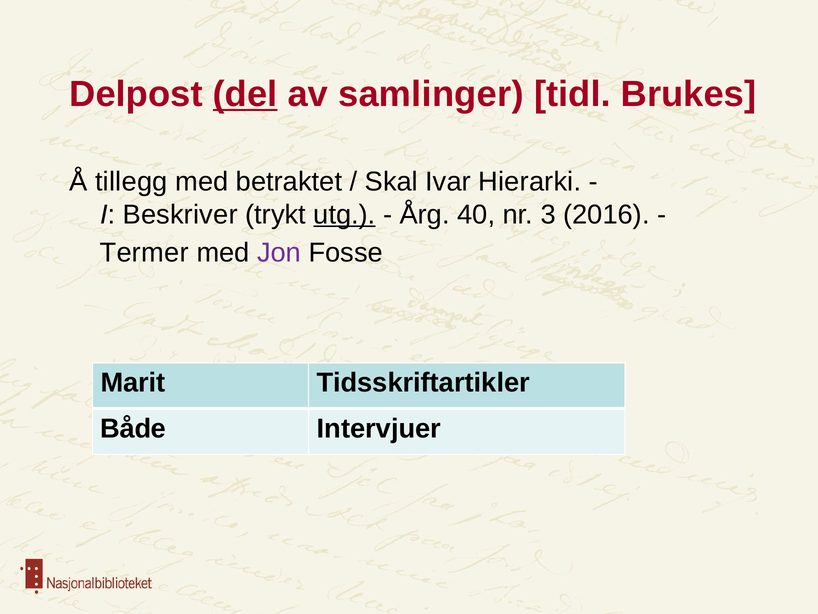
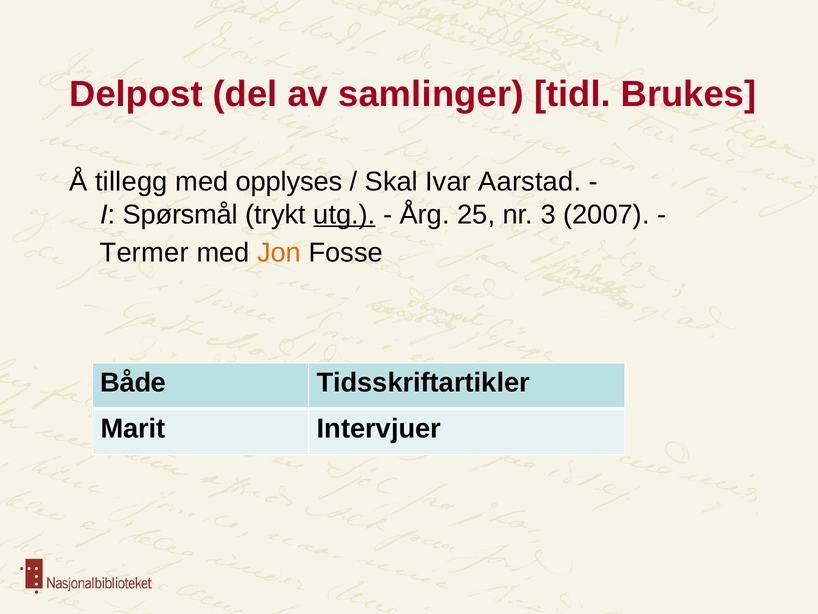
del underline: present -> none
betraktet: betraktet -> opplyses
Hierarki: Hierarki -> Aarstad
Beskriver: Beskriver -> Spørsmål
40: 40 -> 25
2016: 2016 -> 2007
Jon colour: purple -> orange
Marit: Marit -> Både
Både: Både -> Marit
